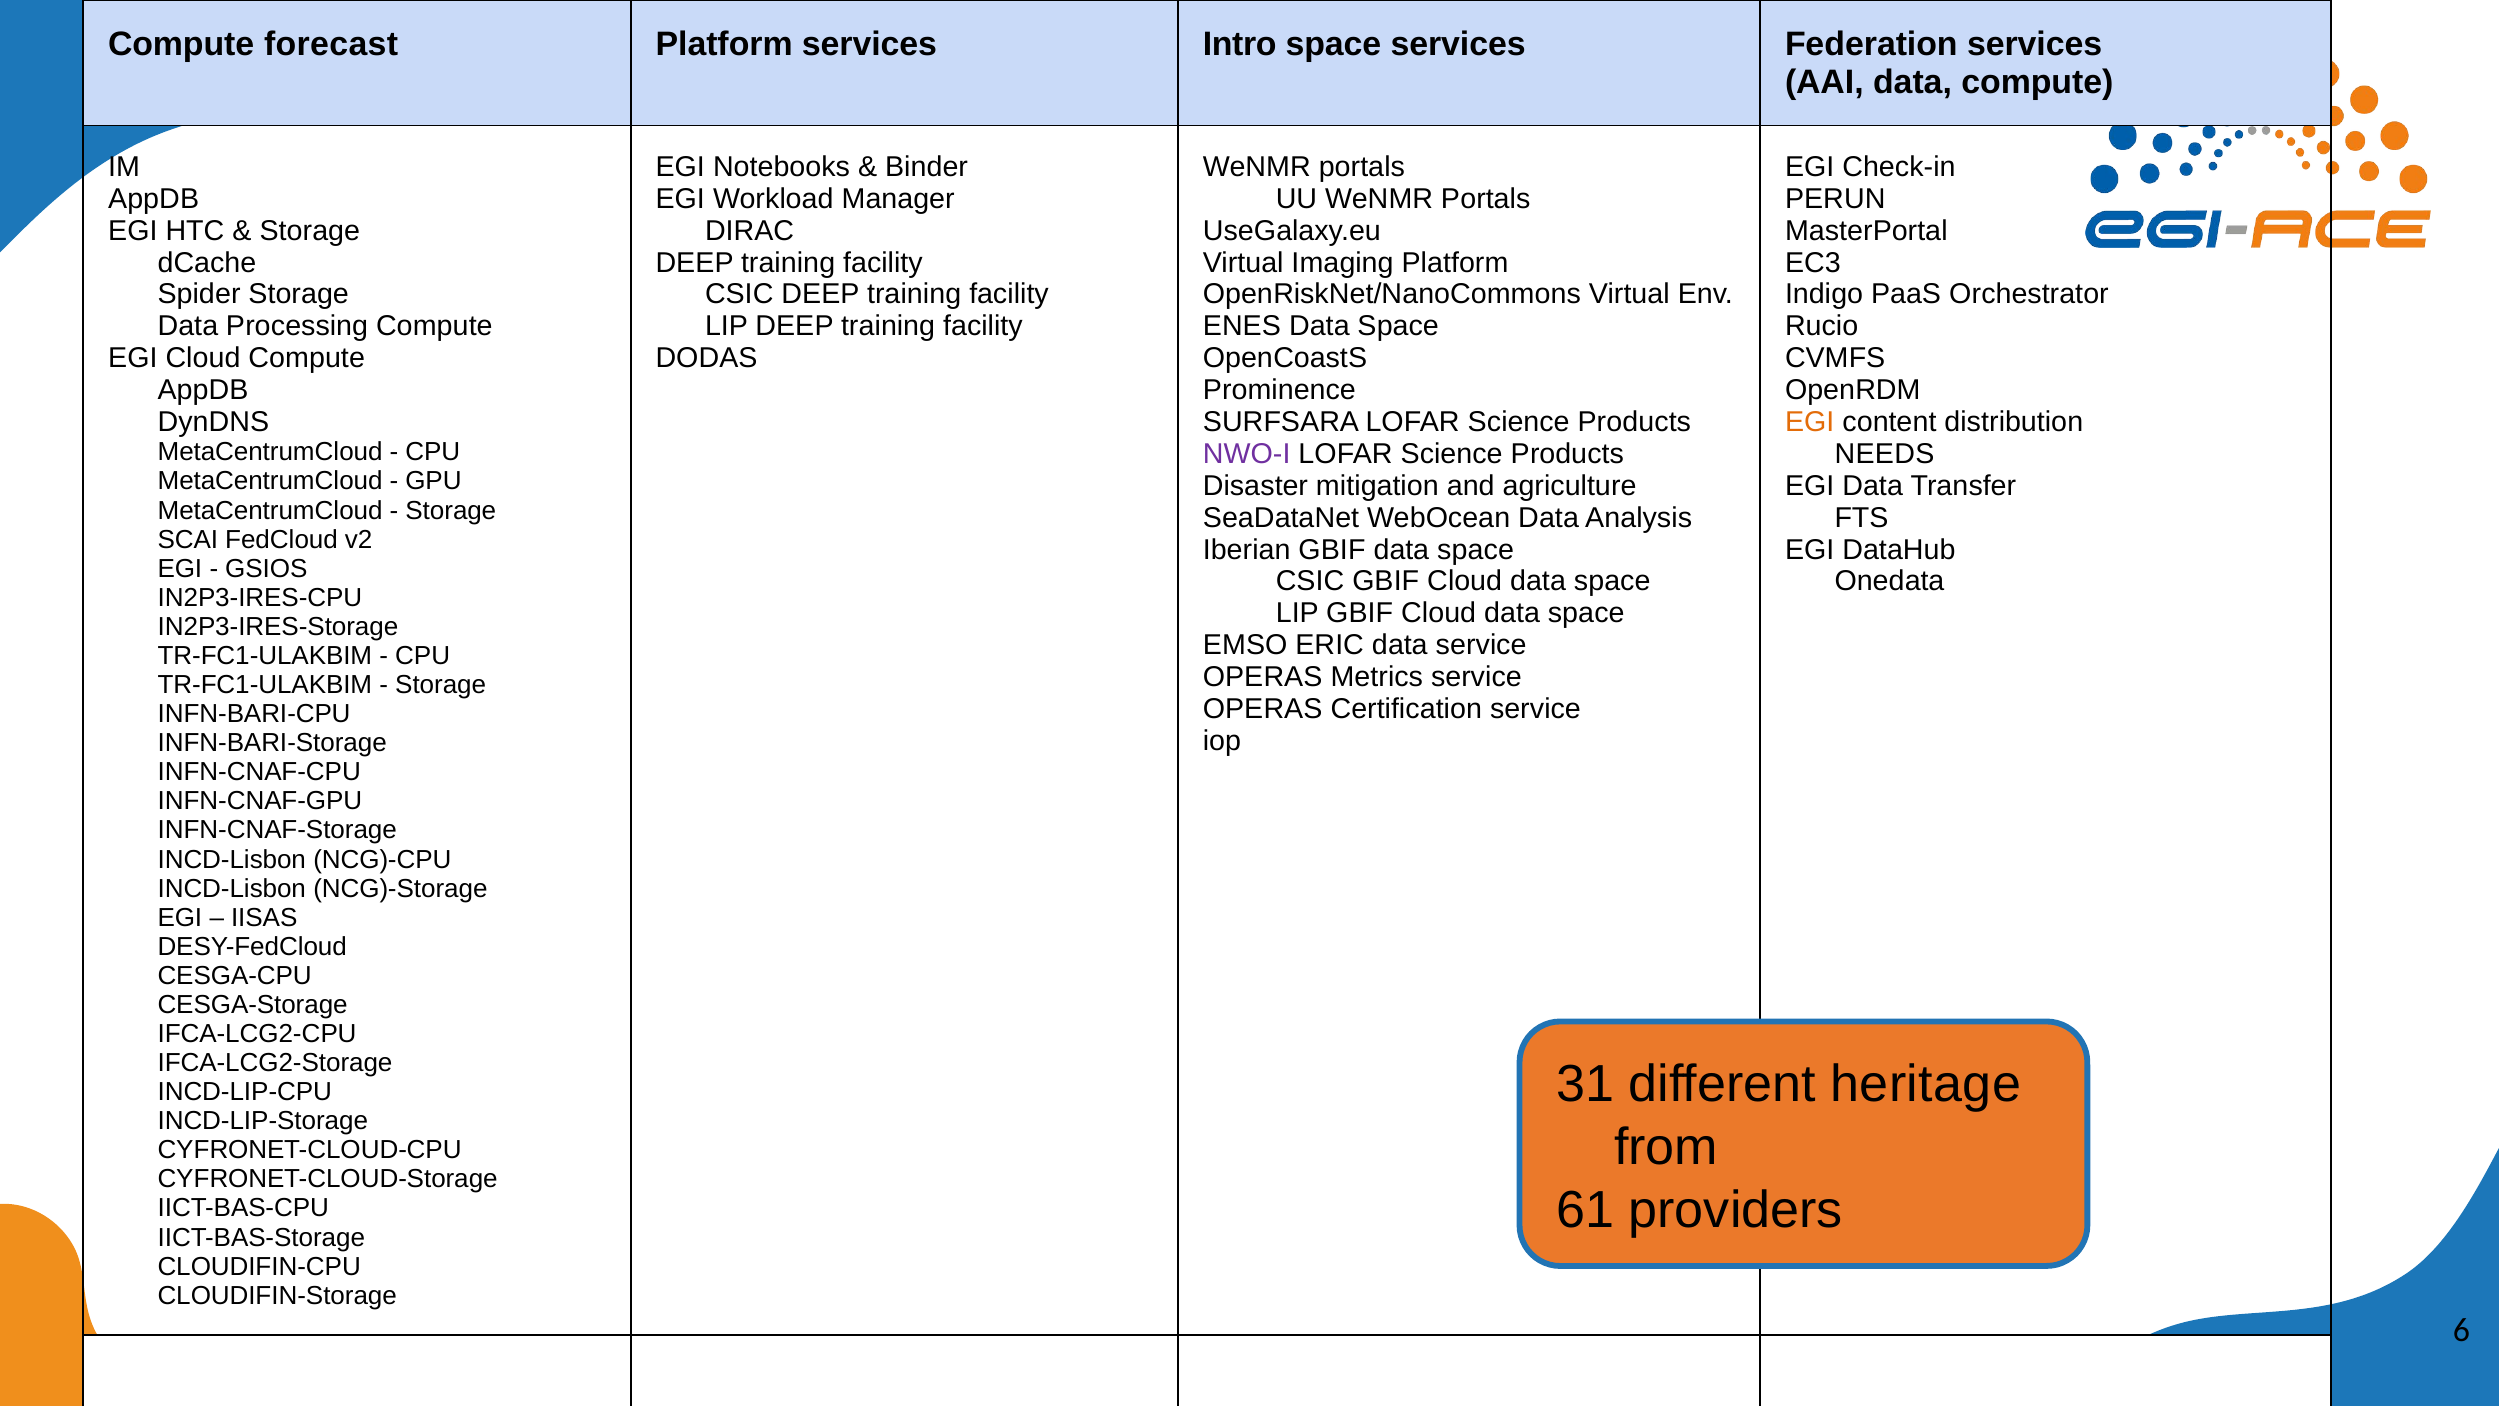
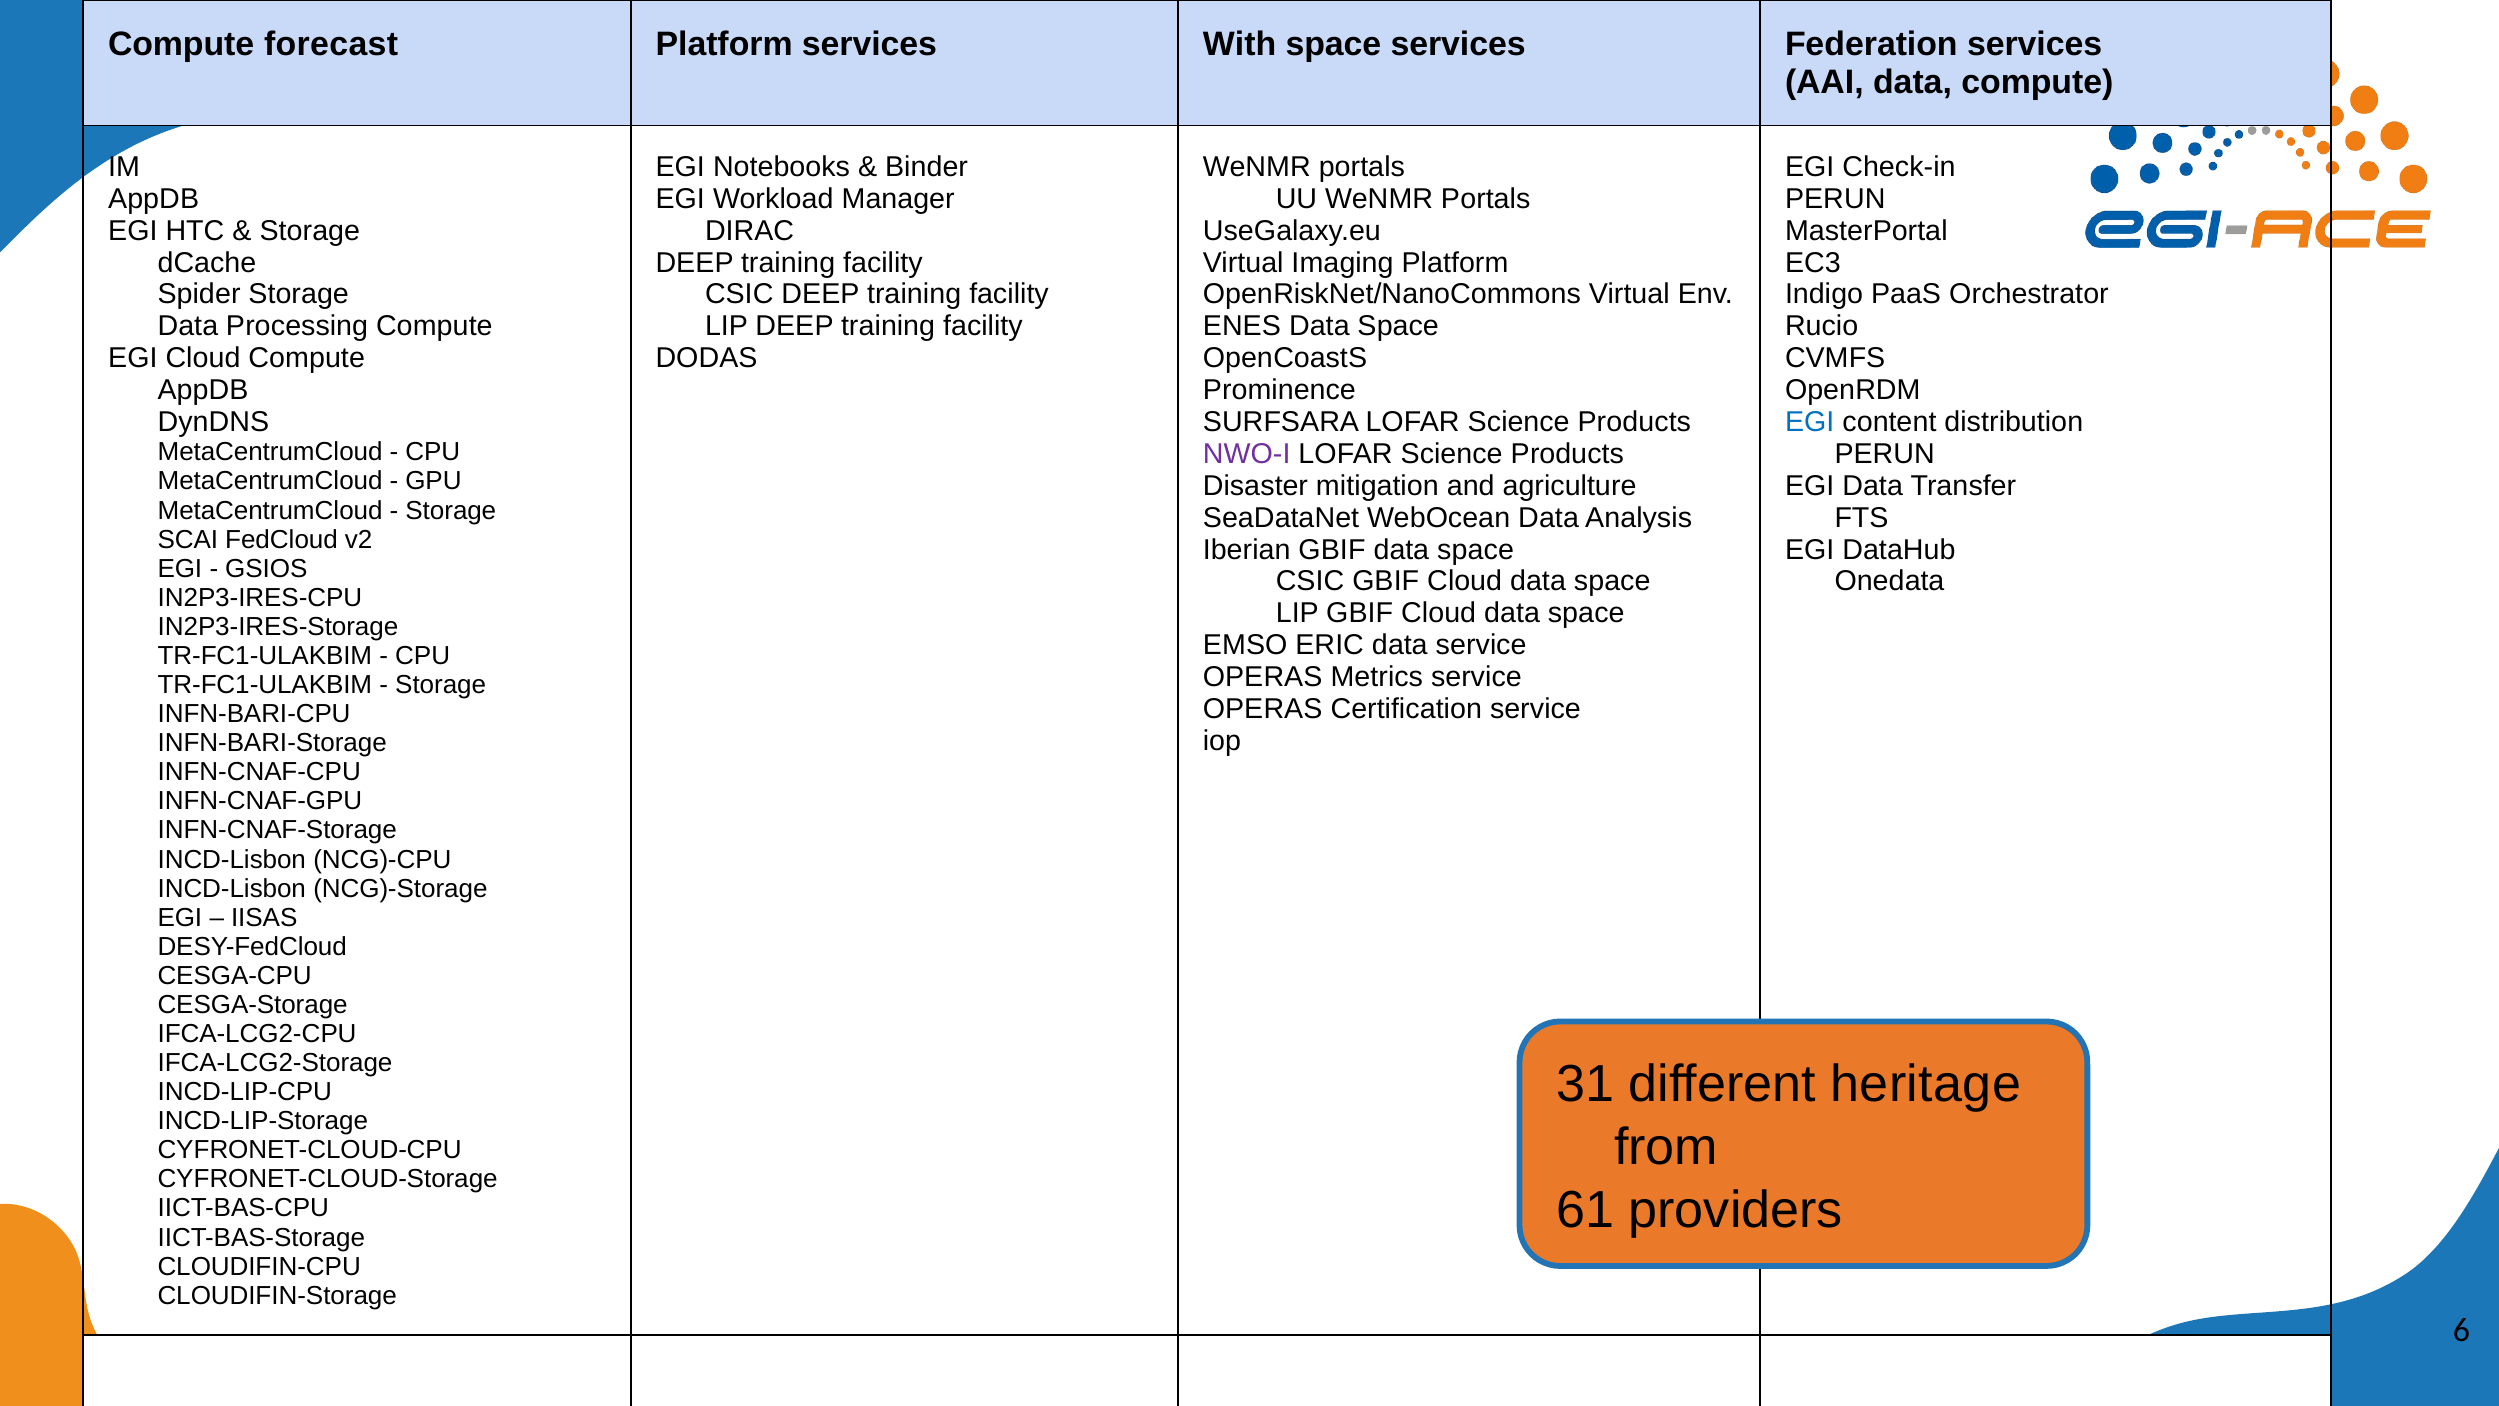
Intro: Intro -> With
EGI at (1810, 422) colour: orange -> blue
NEEDS at (1885, 454): NEEDS -> PERUN
